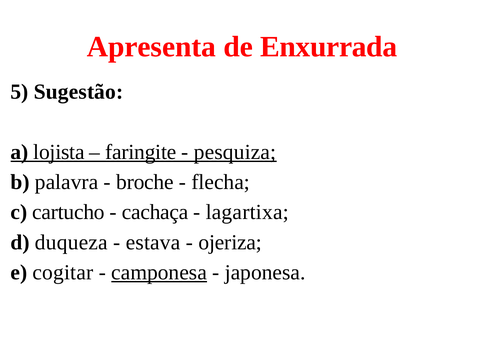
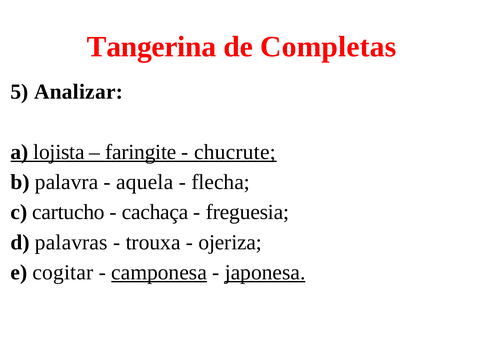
Apresenta: Apresenta -> Tangerina
Enxurrada: Enxurrada -> Completas
Sugestão: Sugestão -> Analizar
pesquiza: pesquiza -> chucrute
broche: broche -> aquela
lagartixa: lagartixa -> freguesia
duqueza: duqueza -> palavras
estava: estava -> trouxa
japonesa underline: none -> present
